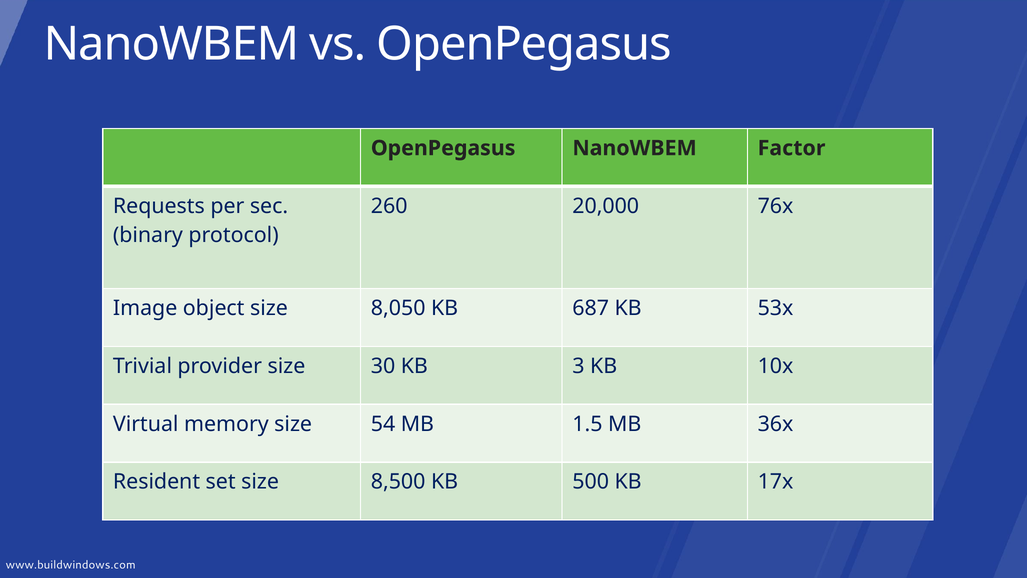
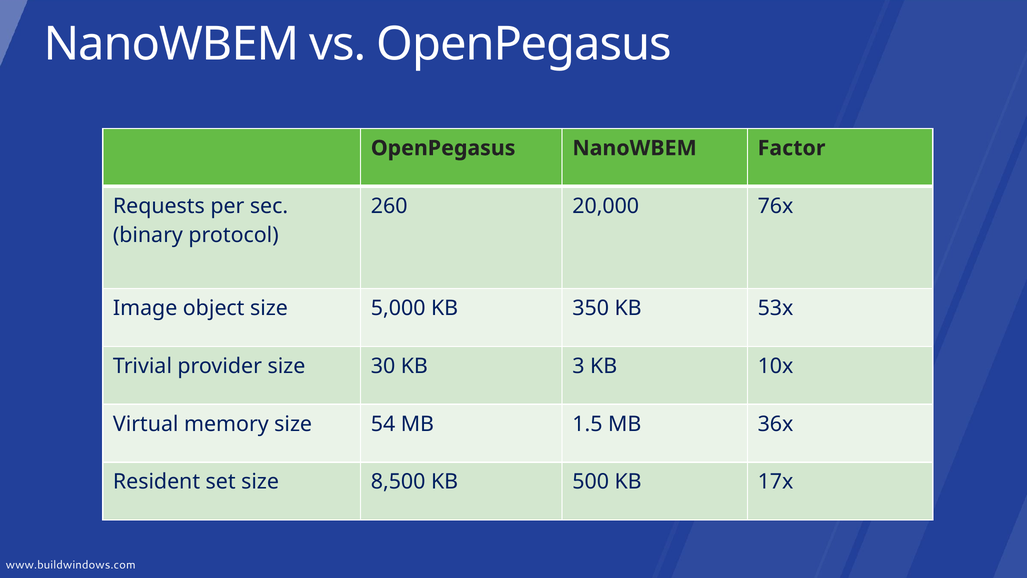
8,050: 8,050 -> 5,000
687: 687 -> 350
